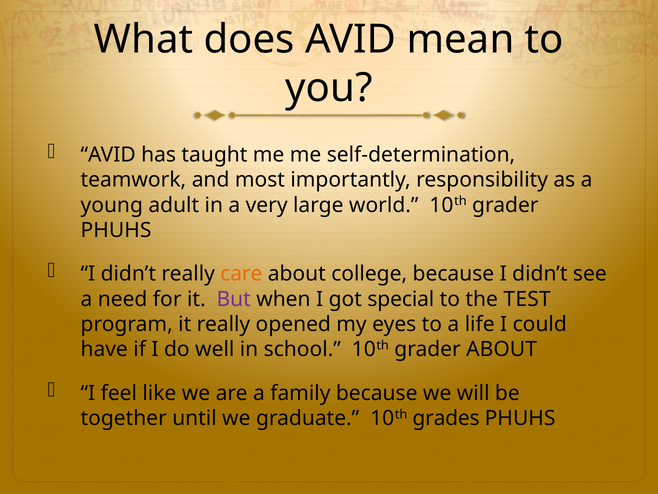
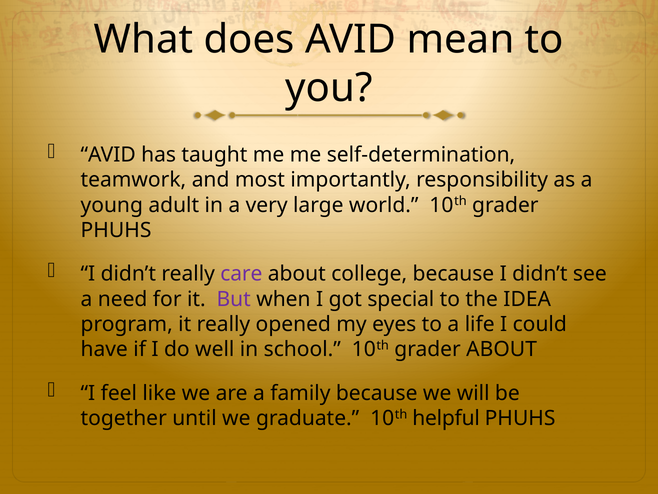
care colour: orange -> purple
TEST: TEST -> IDEA
grades: grades -> helpful
